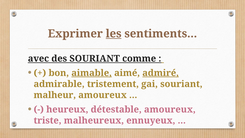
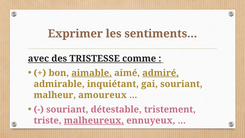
les underline: present -> none
des SOURIANT: SOURIANT -> TRISTESSE
tristement: tristement -> inquiétant
heureux at (67, 109): heureux -> souriant
détestable amoureux: amoureux -> tristement
malheureux underline: none -> present
